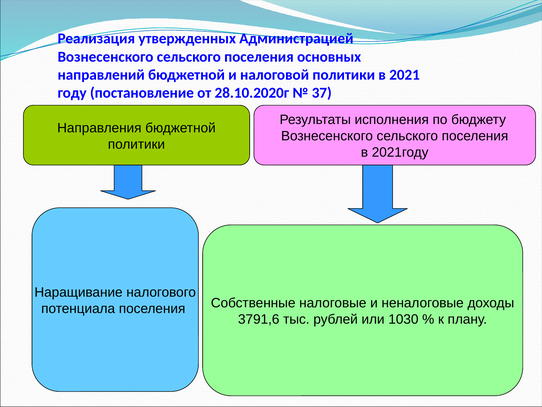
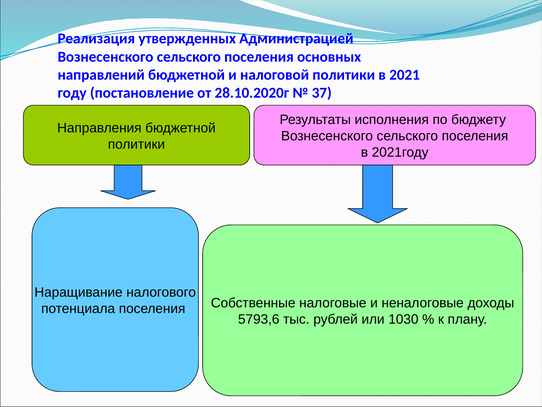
3791,6: 3791,6 -> 5793,6
